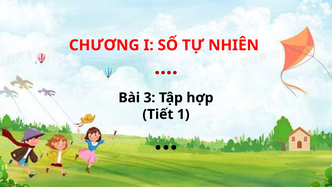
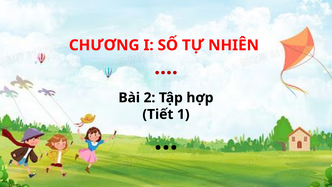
3: 3 -> 2
